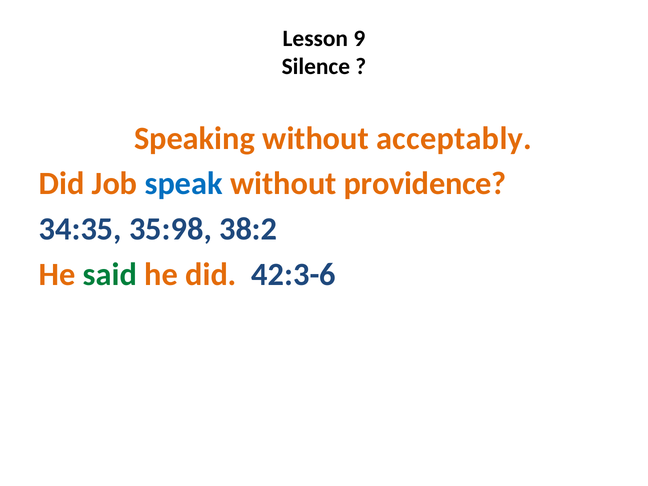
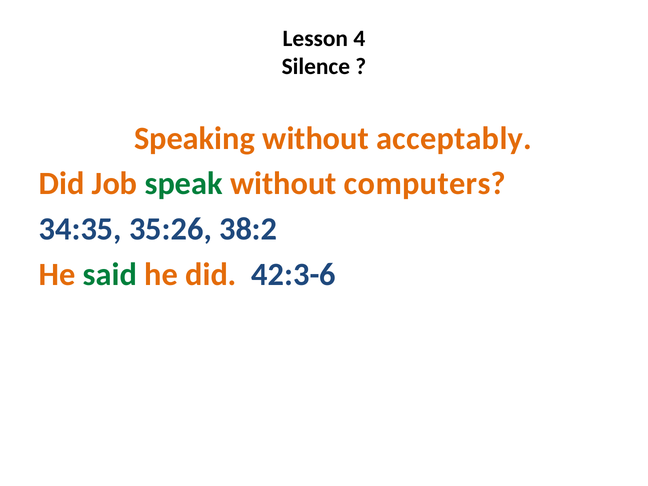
9: 9 -> 4
speak colour: blue -> green
providence: providence -> computers
35:98: 35:98 -> 35:26
